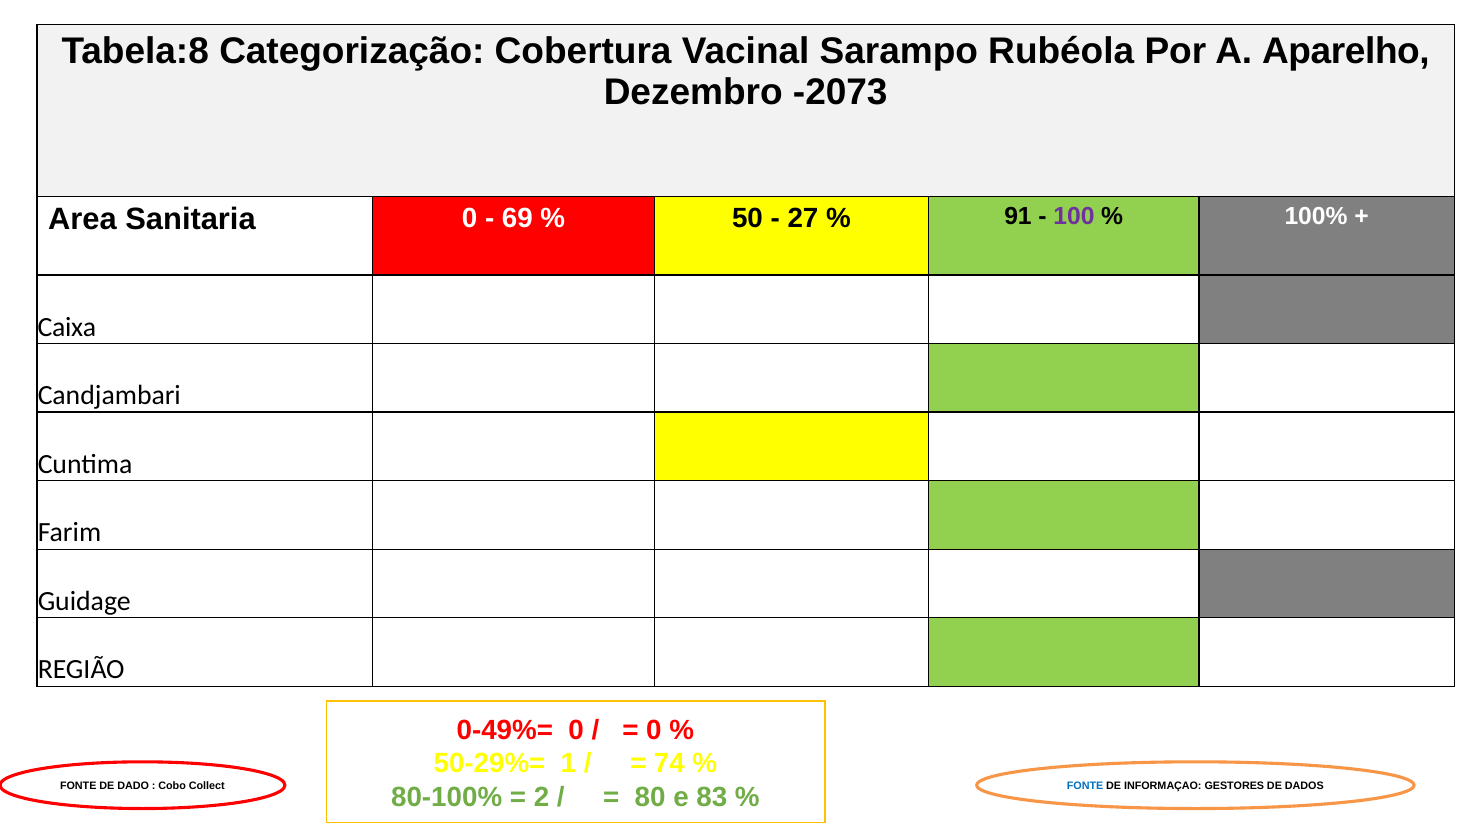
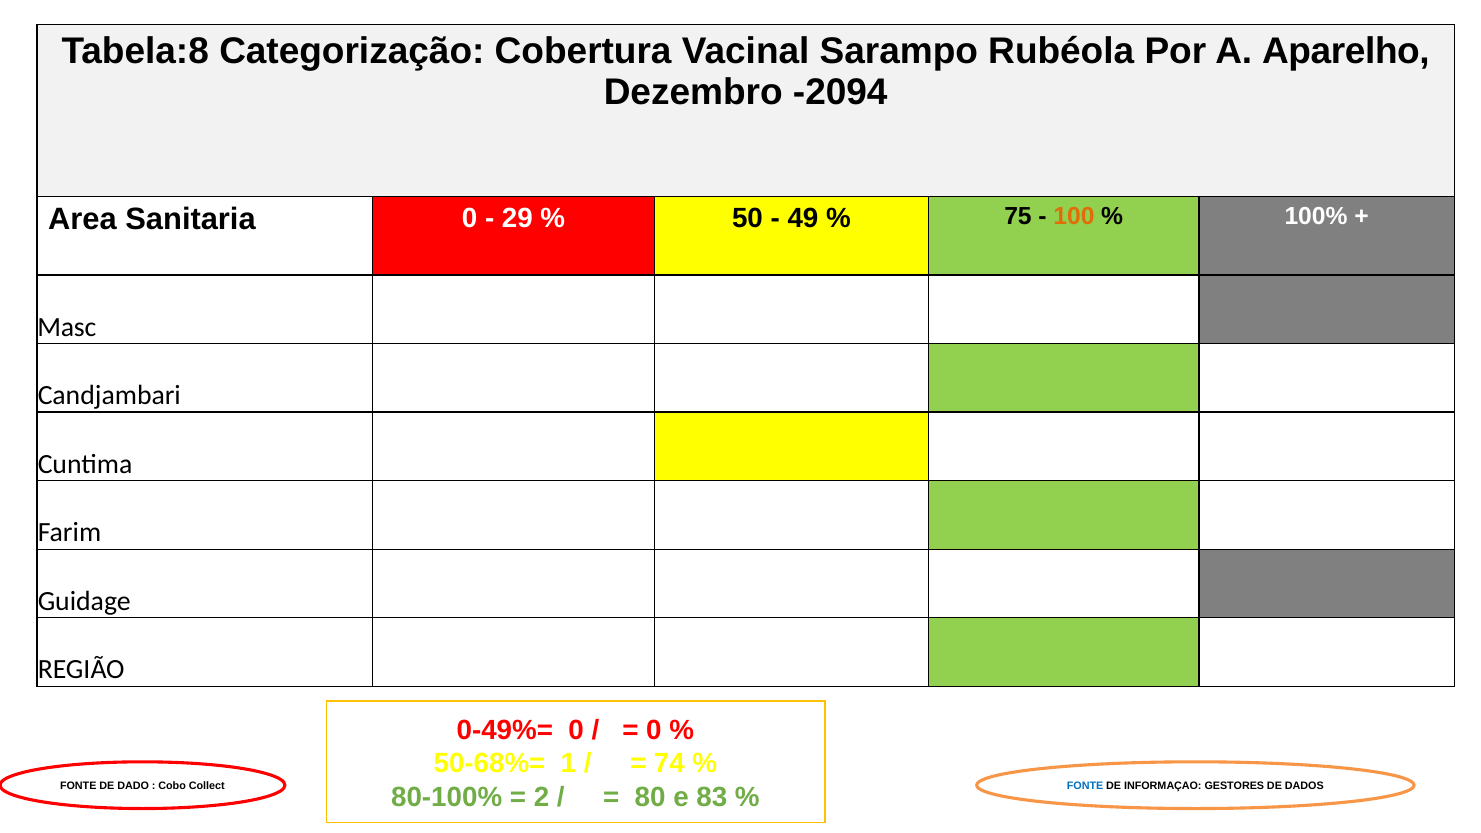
-2073: -2073 -> -2094
69: 69 -> 29
27: 27 -> 49
91: 91 -> 75
100 colour: purple -> orange
Caixa: Caixa -> Masc
50-29%=: 50-29%= -> 50-68%=
